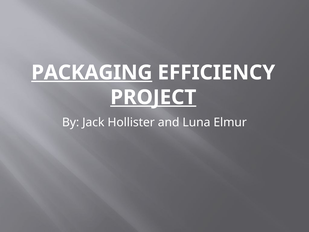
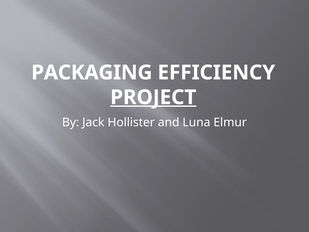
PACKAGING underline: present -> none
